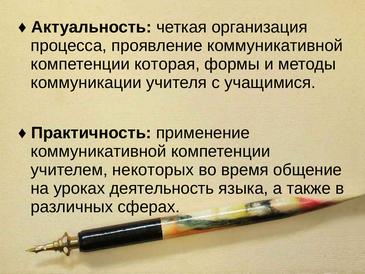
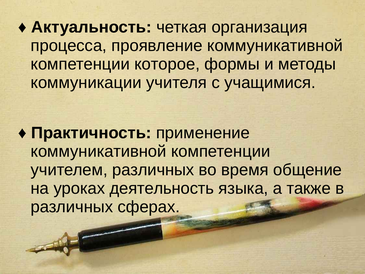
которая: которая -> которое
учителем некоторых: некоторых -> различных
